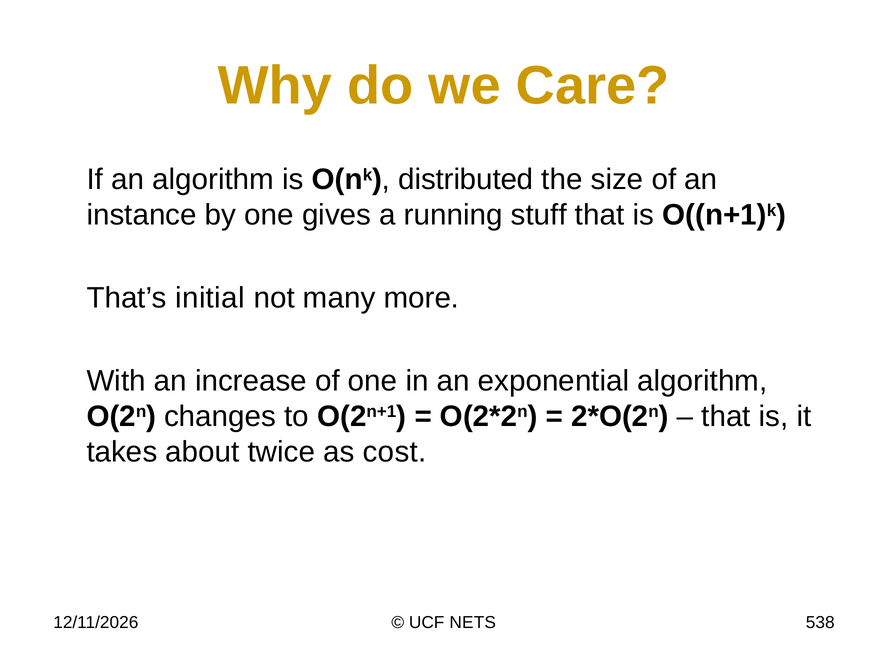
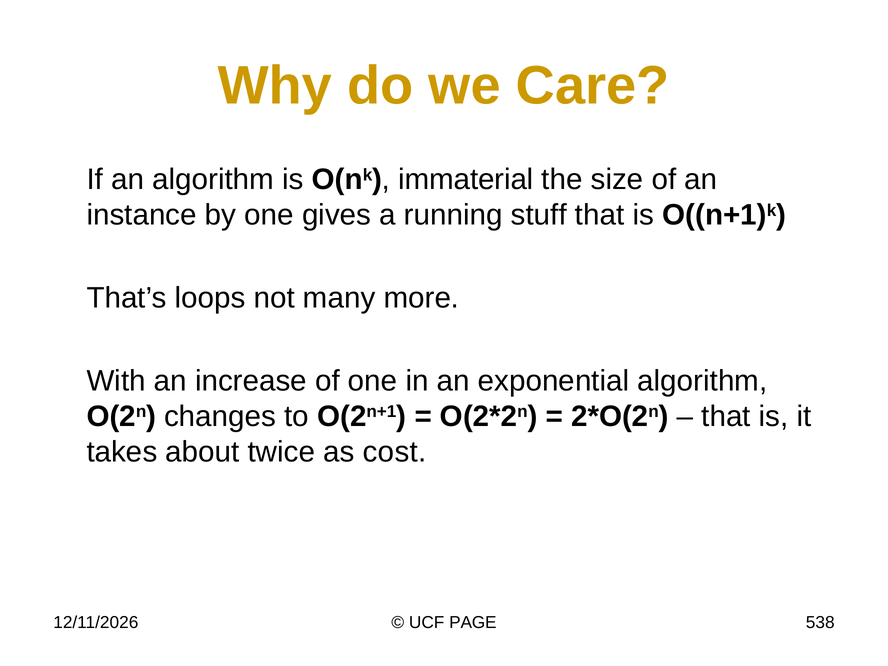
distributed: distributed -> immaterial
initial: initial -> loops
NETS: NETS -> PAGE
